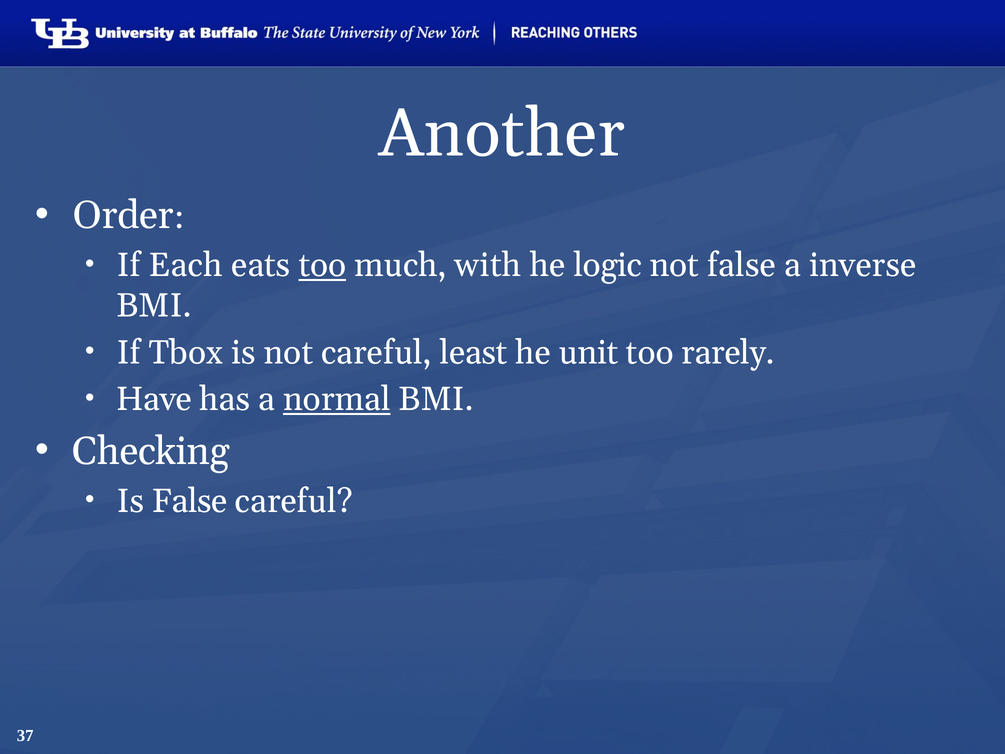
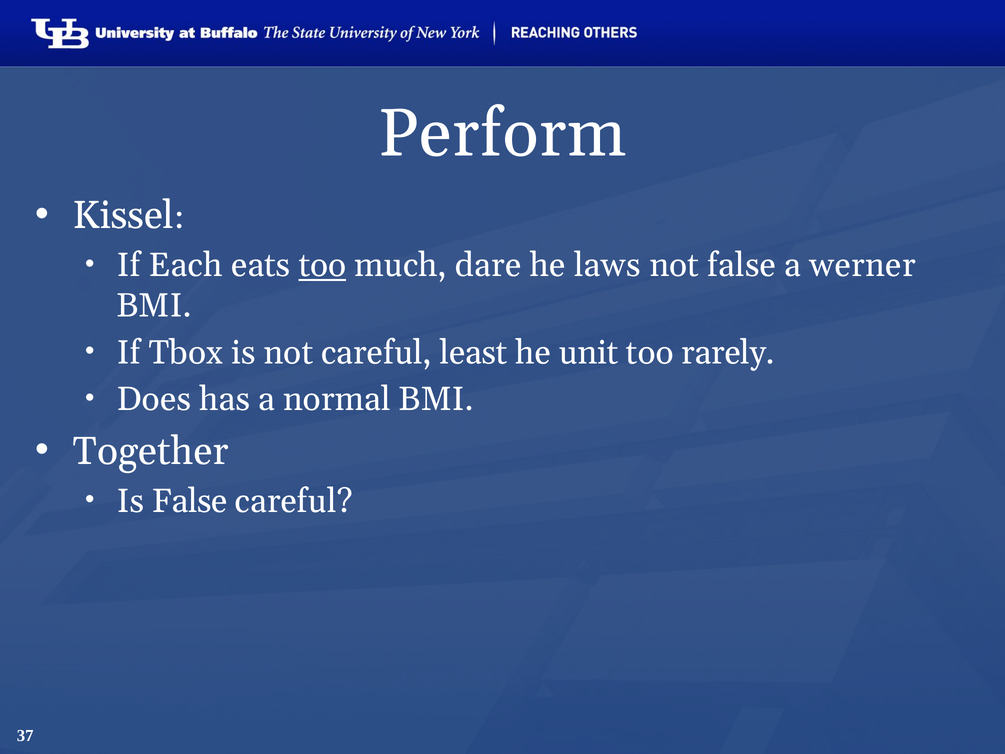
Another: Another -> Perform
Order: Order -> Kissel
with: with -> dare
logic: logic -> laws
inverse: inverse -> werner
Have: Have -> Does
normal underline: present -> none
Checking: Checking -> Together
